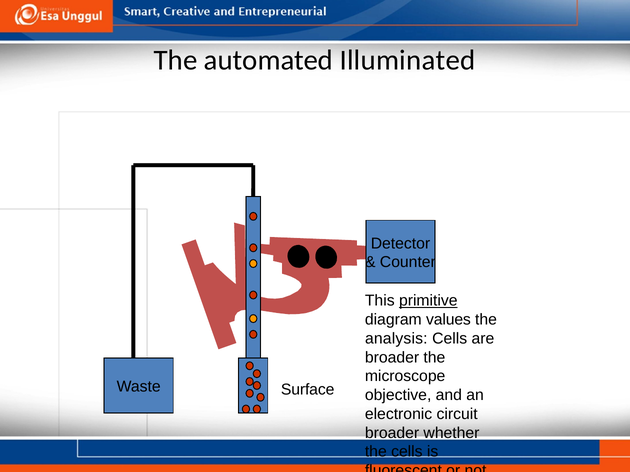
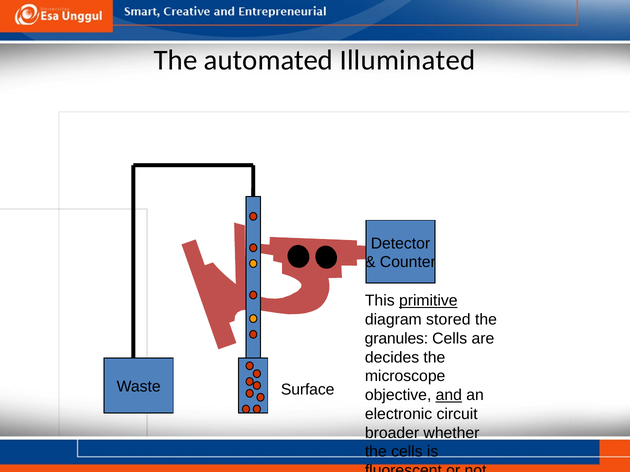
values: values -> stored
analysis: analysis -> granules
broader at (392, 358): broader -> decides
and underline: none -> present
